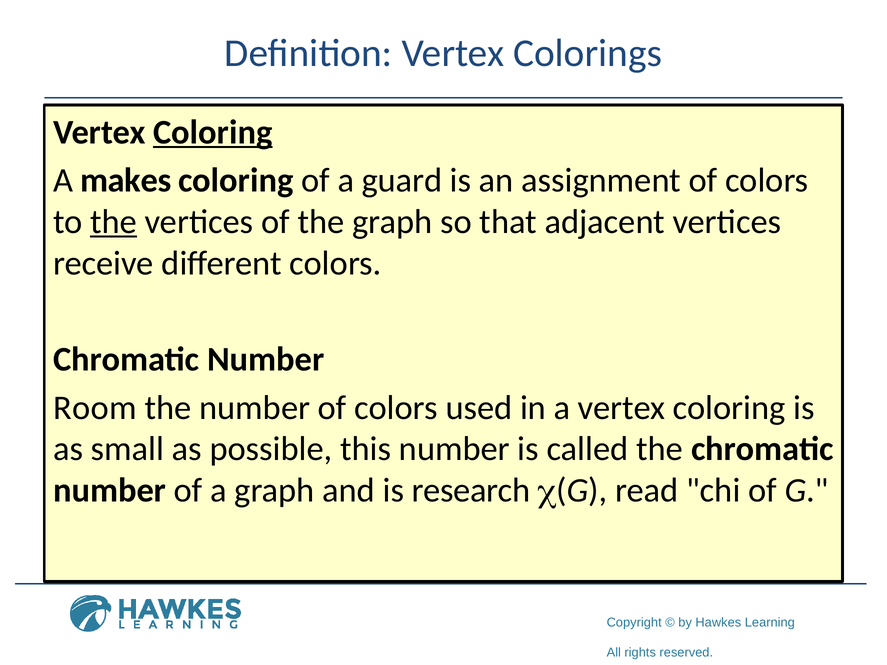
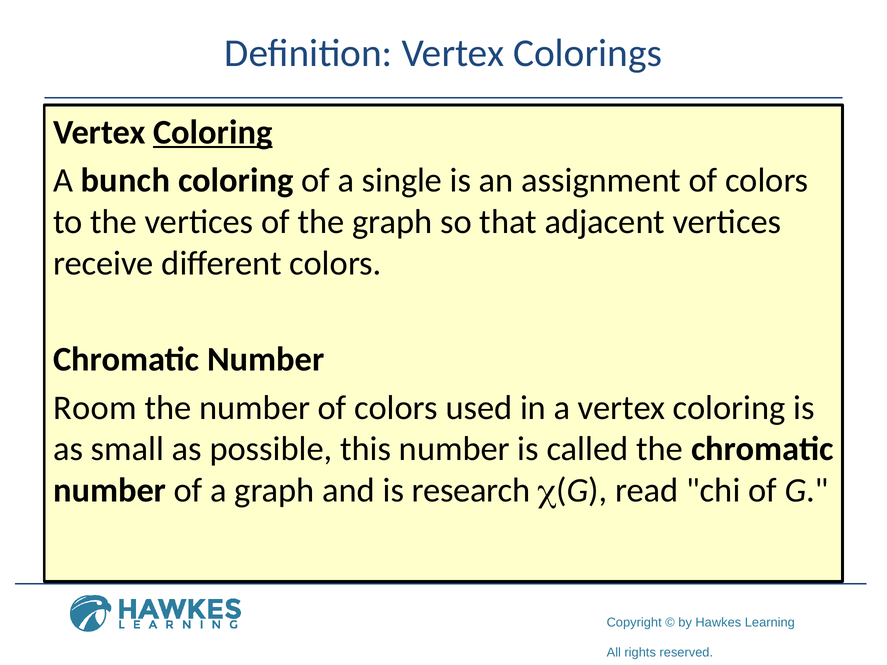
makes: makes -> bunch
guard: guard -> single
the at (114, 222) underline: present -> none
